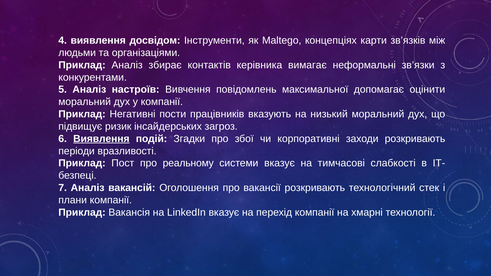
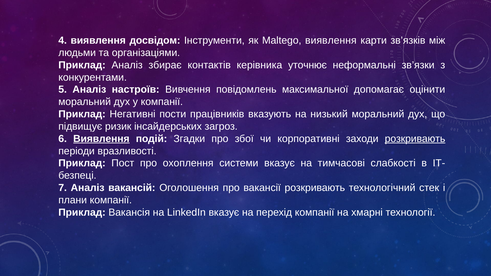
Maltego концепціях: концепціях -> виявлення
вимагає: вимагає -> уточнює
розкривають at (415, 139) underline: none -> present
реальному: реальному -> охоплення
